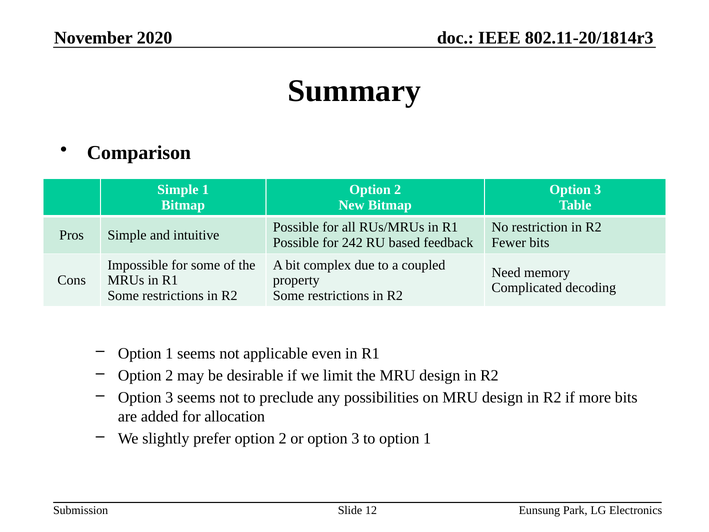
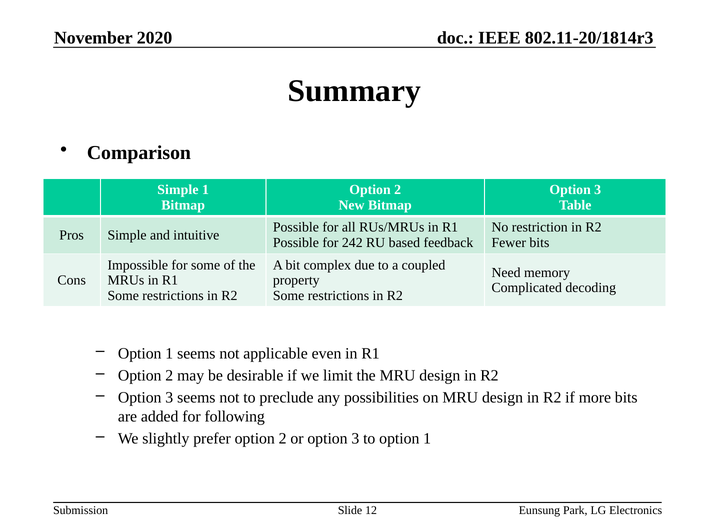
allocation: allocation -> following
